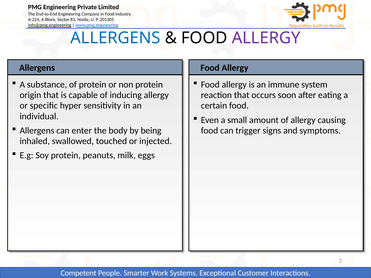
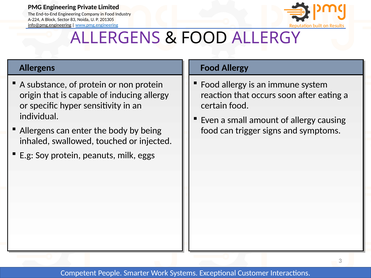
ALLERGENS at (115, 38) colour: blue -> purple
